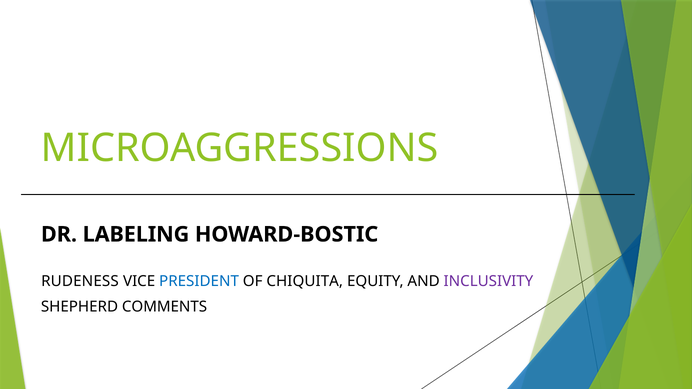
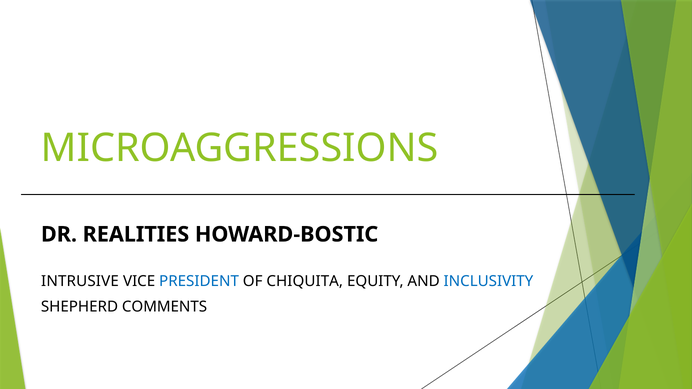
LABELING: LABELING -> REALITIES
RUDENESS: RUDENESS -> INTRUSIVE
INCLUSIVITY colour: purple -> blue
